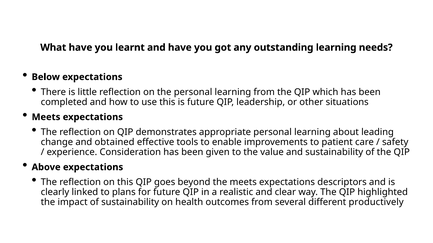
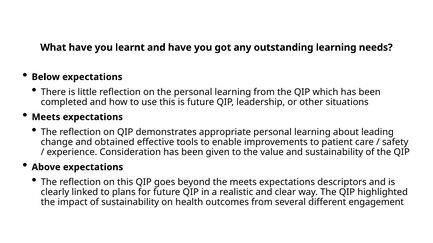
productively: productively -> engagement
